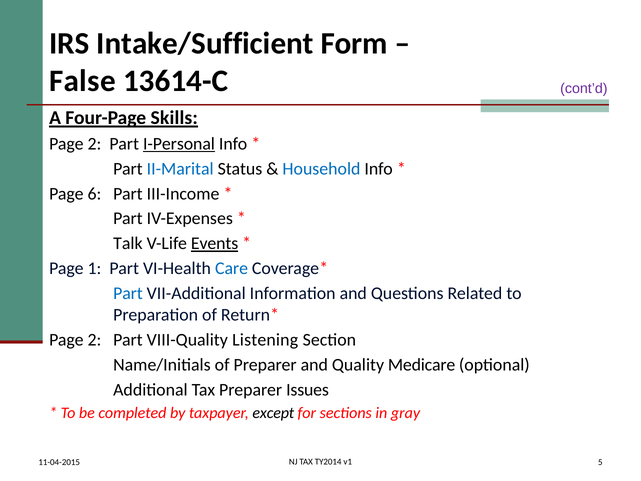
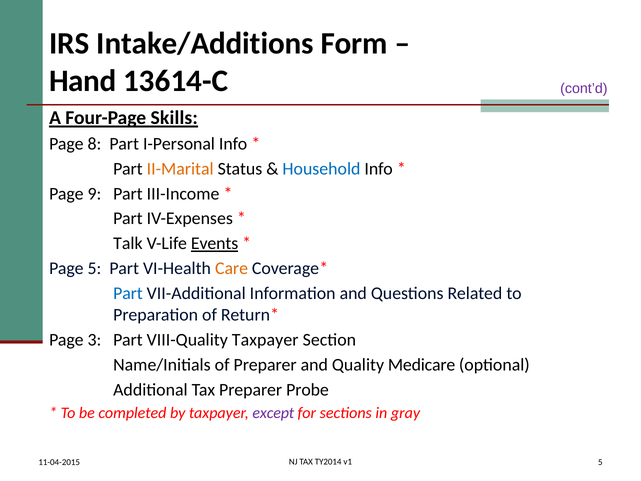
Intake/Sufficient: Intake/Sufficient -> Intake/Additions
False: False -> Hand
2 at (94, 144): 2 -> 8
I-Personal underline: present -> none
II-Marital colour: blue -> orange
6: 6 -> 9
Page 1: 1 -> 5
Care colour: blue -> orange
2 at (94, 340): 2 -> 3
VIII-Quality Listening: Listening -> Taxpayer
Issues: Issues -> Probe
except colour: black -> purple
